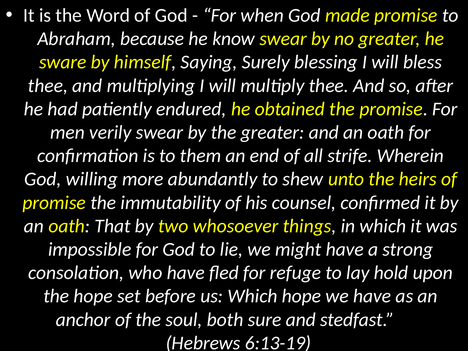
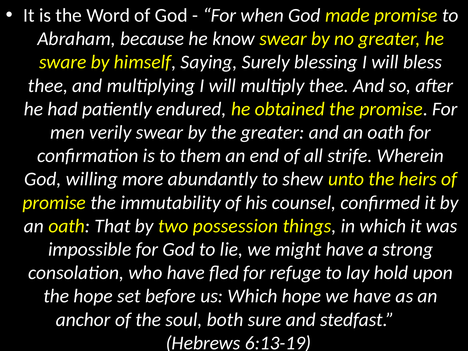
whosoever: whosoever -> possession
